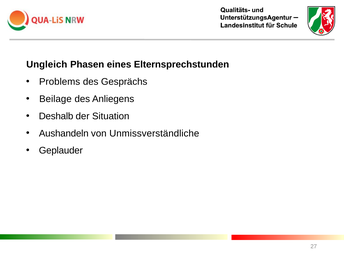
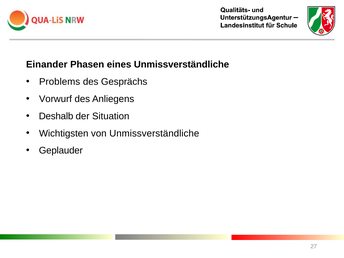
Ungleich: Ungleich -> Einander
eines Elternsprechstunden: Elternsprechstunden -> Unmissverständliche
Beilage: Beilage -> Vorwurf
Aushandeln: Aushandeln -> Wichtigsten
